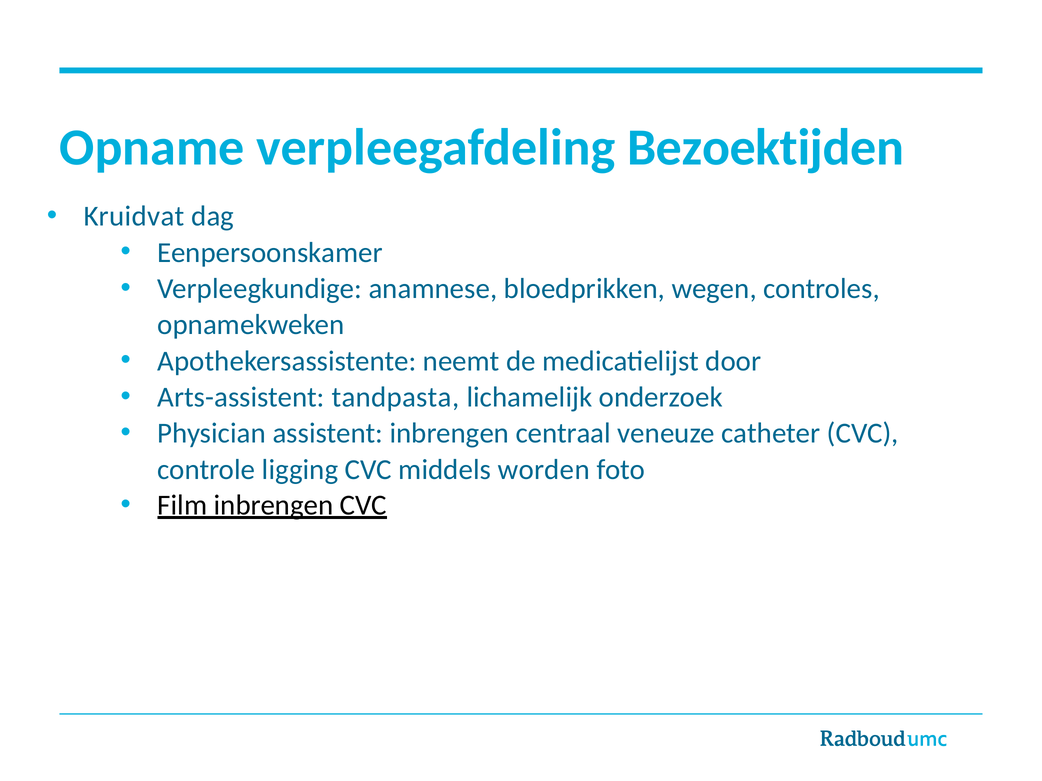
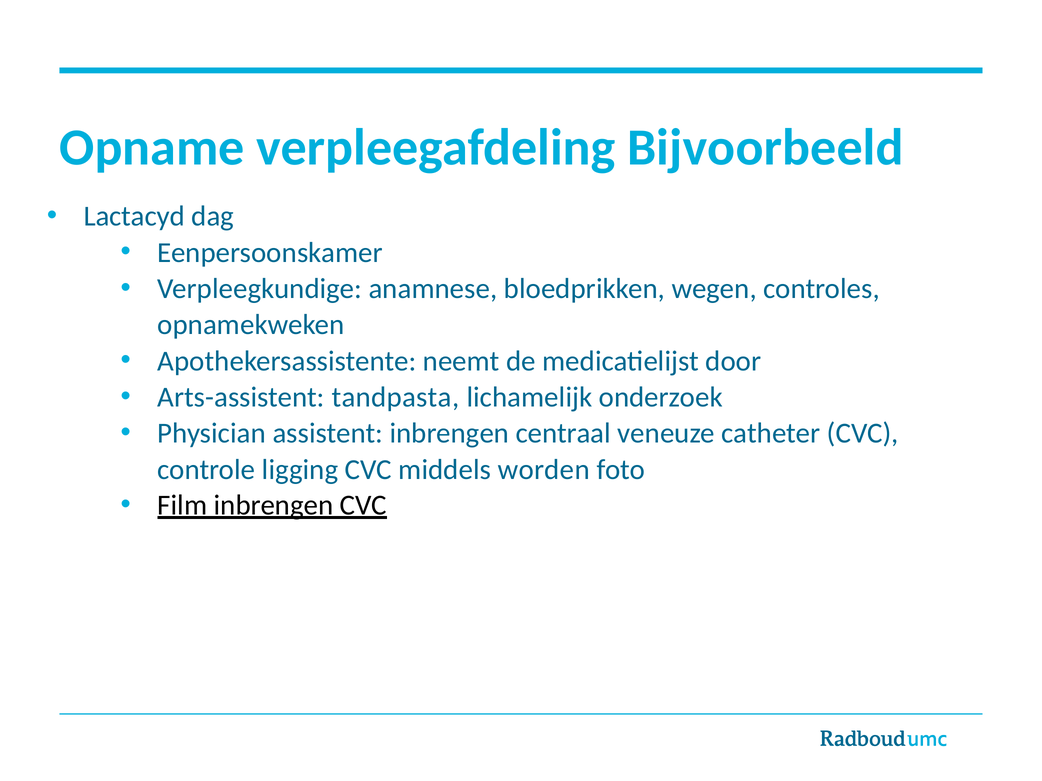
Bezoektijden: Bezoektijden -> Bijvoorbeeld
Kruidvat: Kruidvat -> Lactacyd
